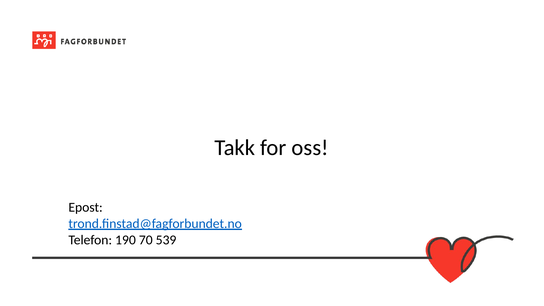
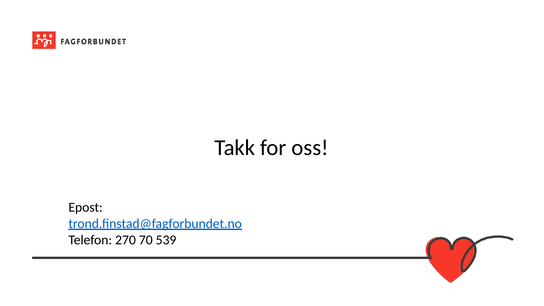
190: 190 -> 270
